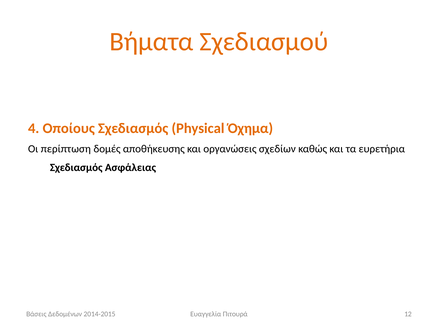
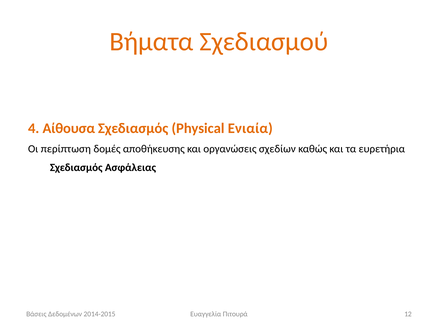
Οποίους: Οποίους -> Αίθουσα
Όχημα: Όχημα -> Ενιαία
